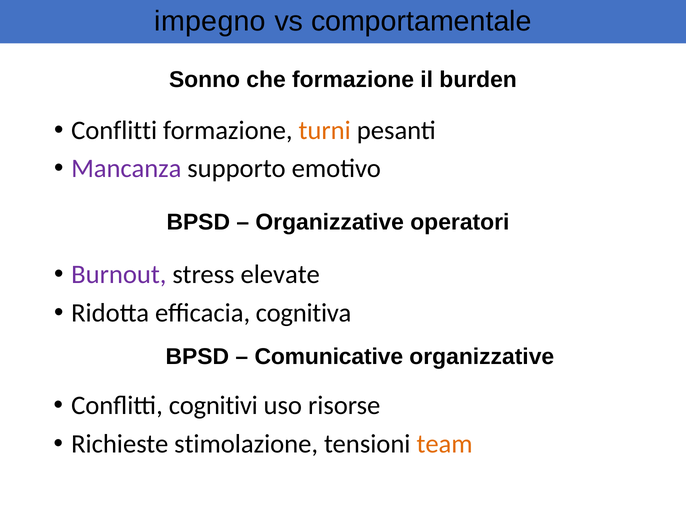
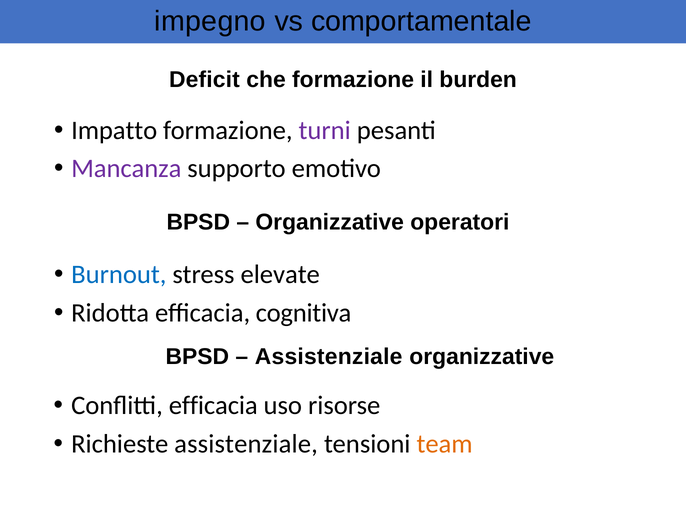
Sonno: Sonno -> Deficit
Conflitti at (114, 131): Conflitti -> Impatto
turni colour: orange -> purple
Burnout colour: purple -> blue
Comunicative at (329, 357): Comunicative -> Assistenziale
Conflitti cognitivi: cognitivi -> efficacia
Richieste stimolazione: stimolazione -> assistenziale
